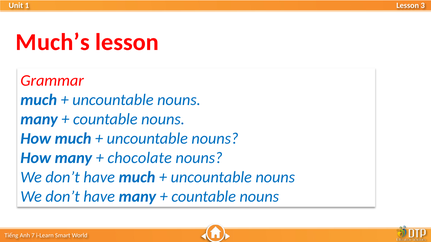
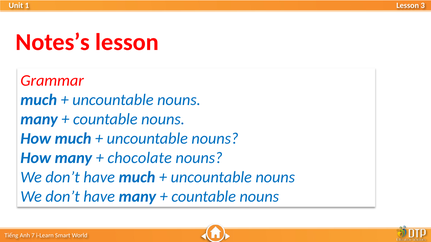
Much’s: Much’s -> Notes’s
